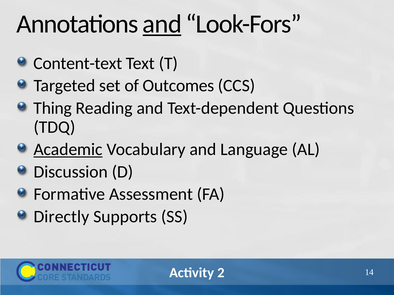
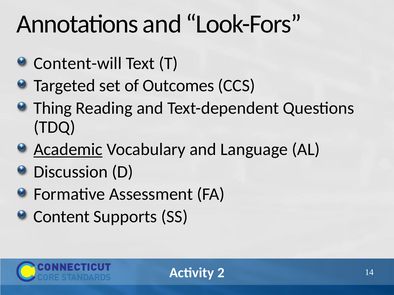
and at (162, 24) underline: present -> none
Content-text: Content-text -> Content-will
Directly: Directly -> Content
